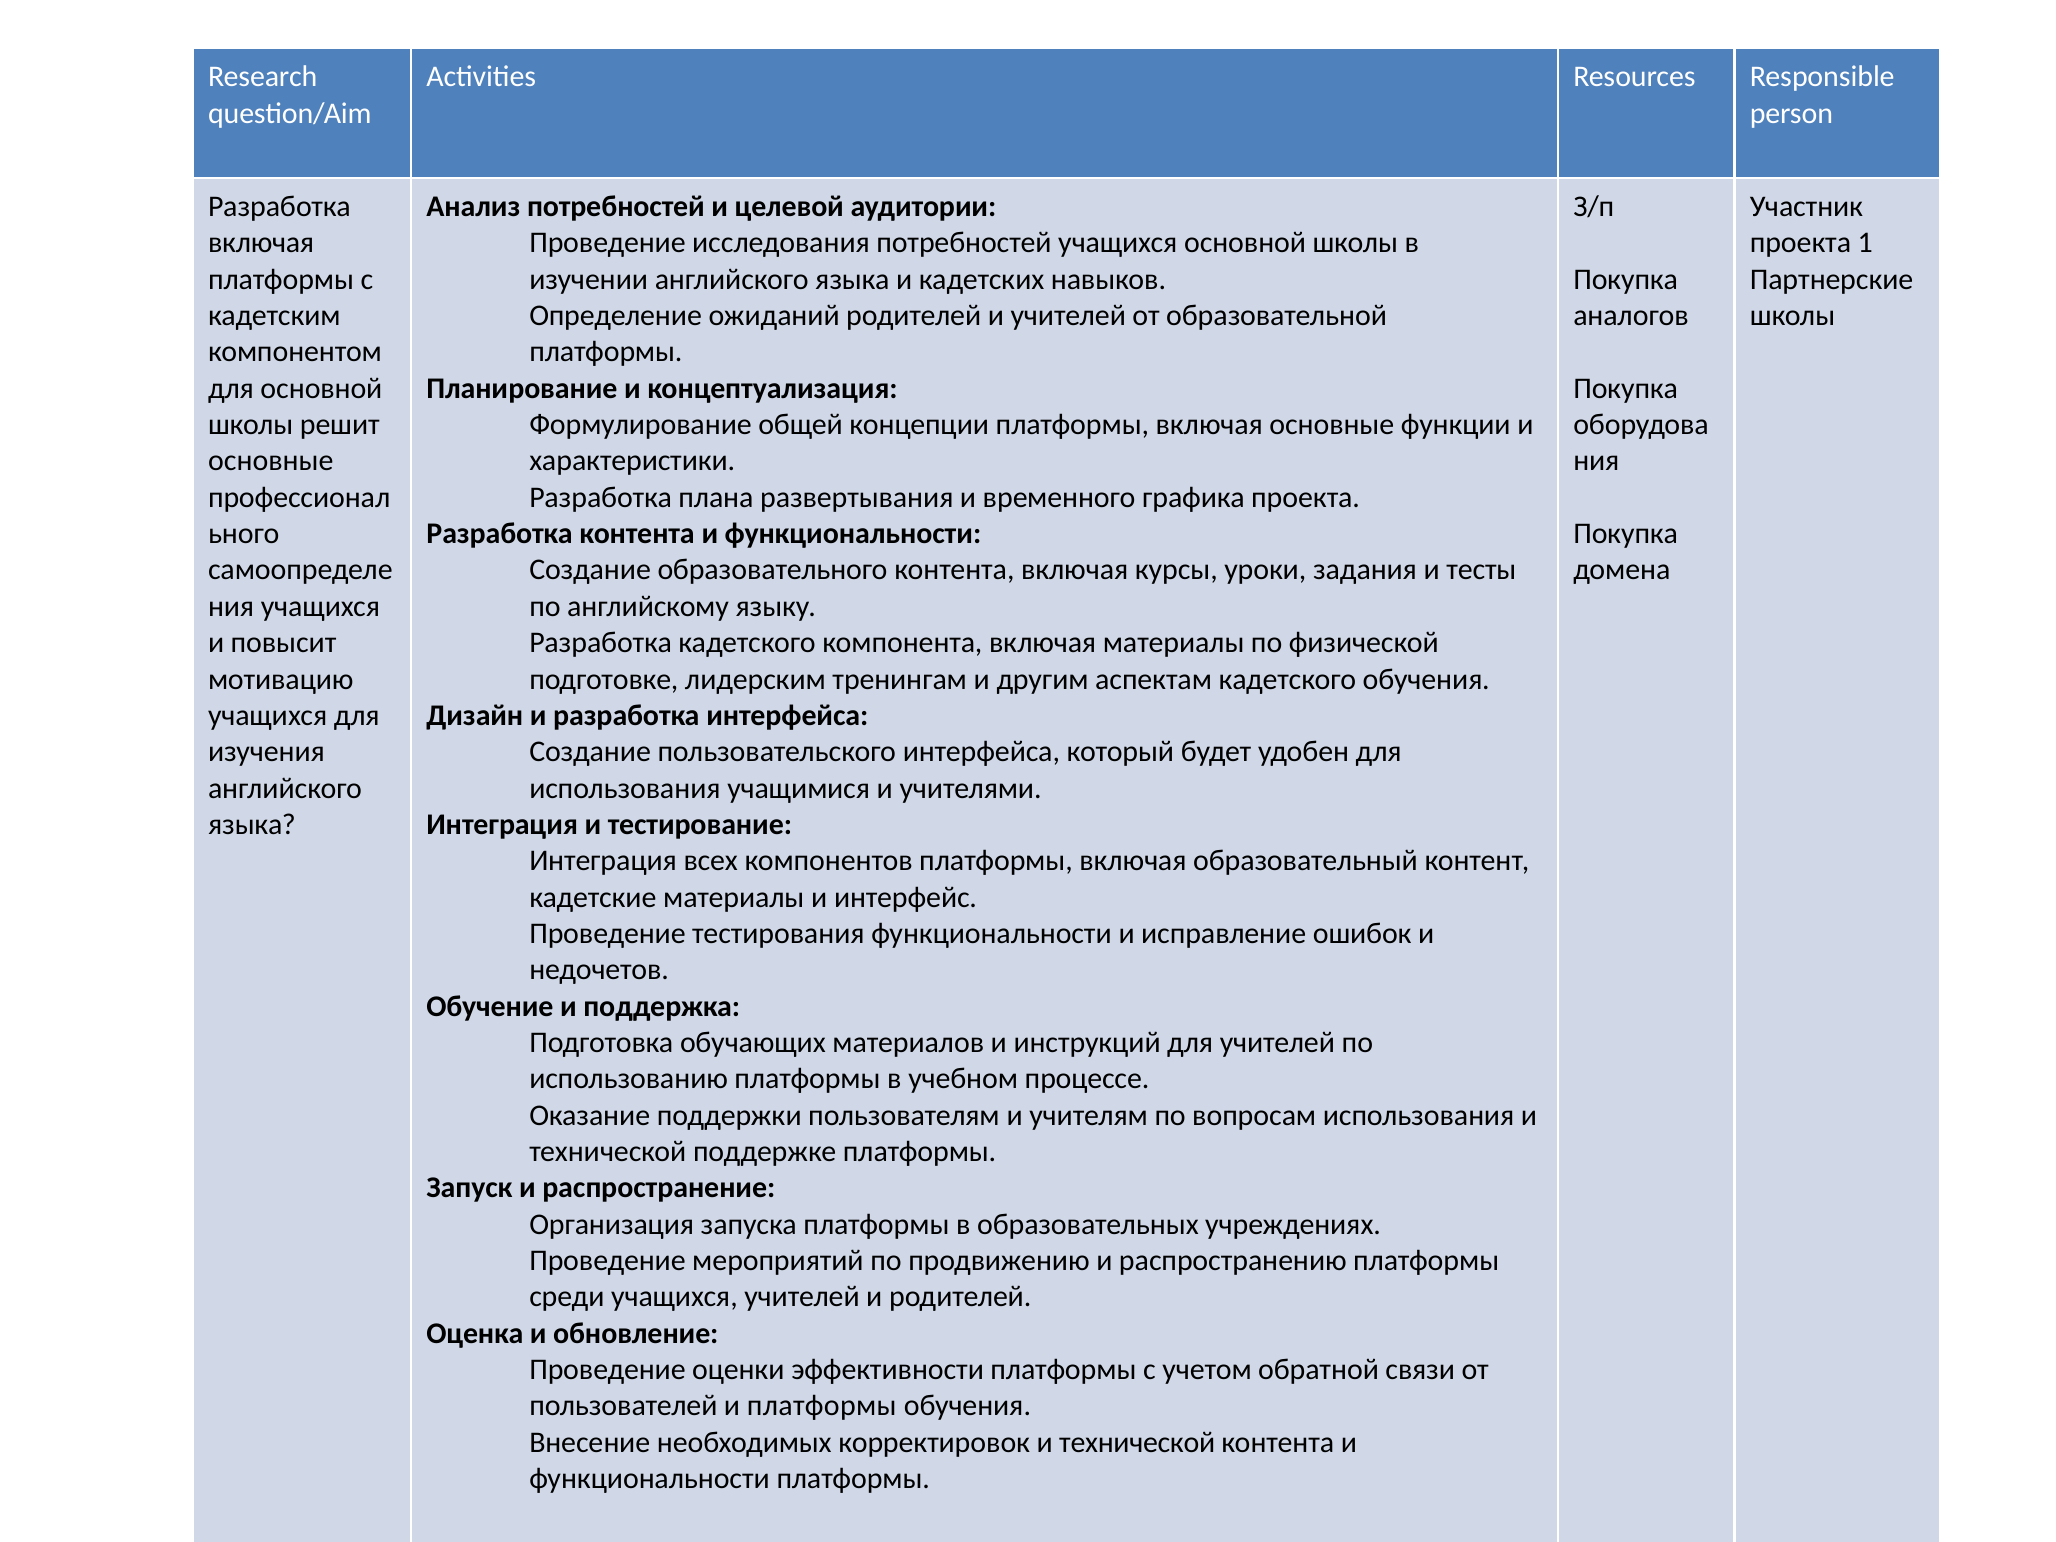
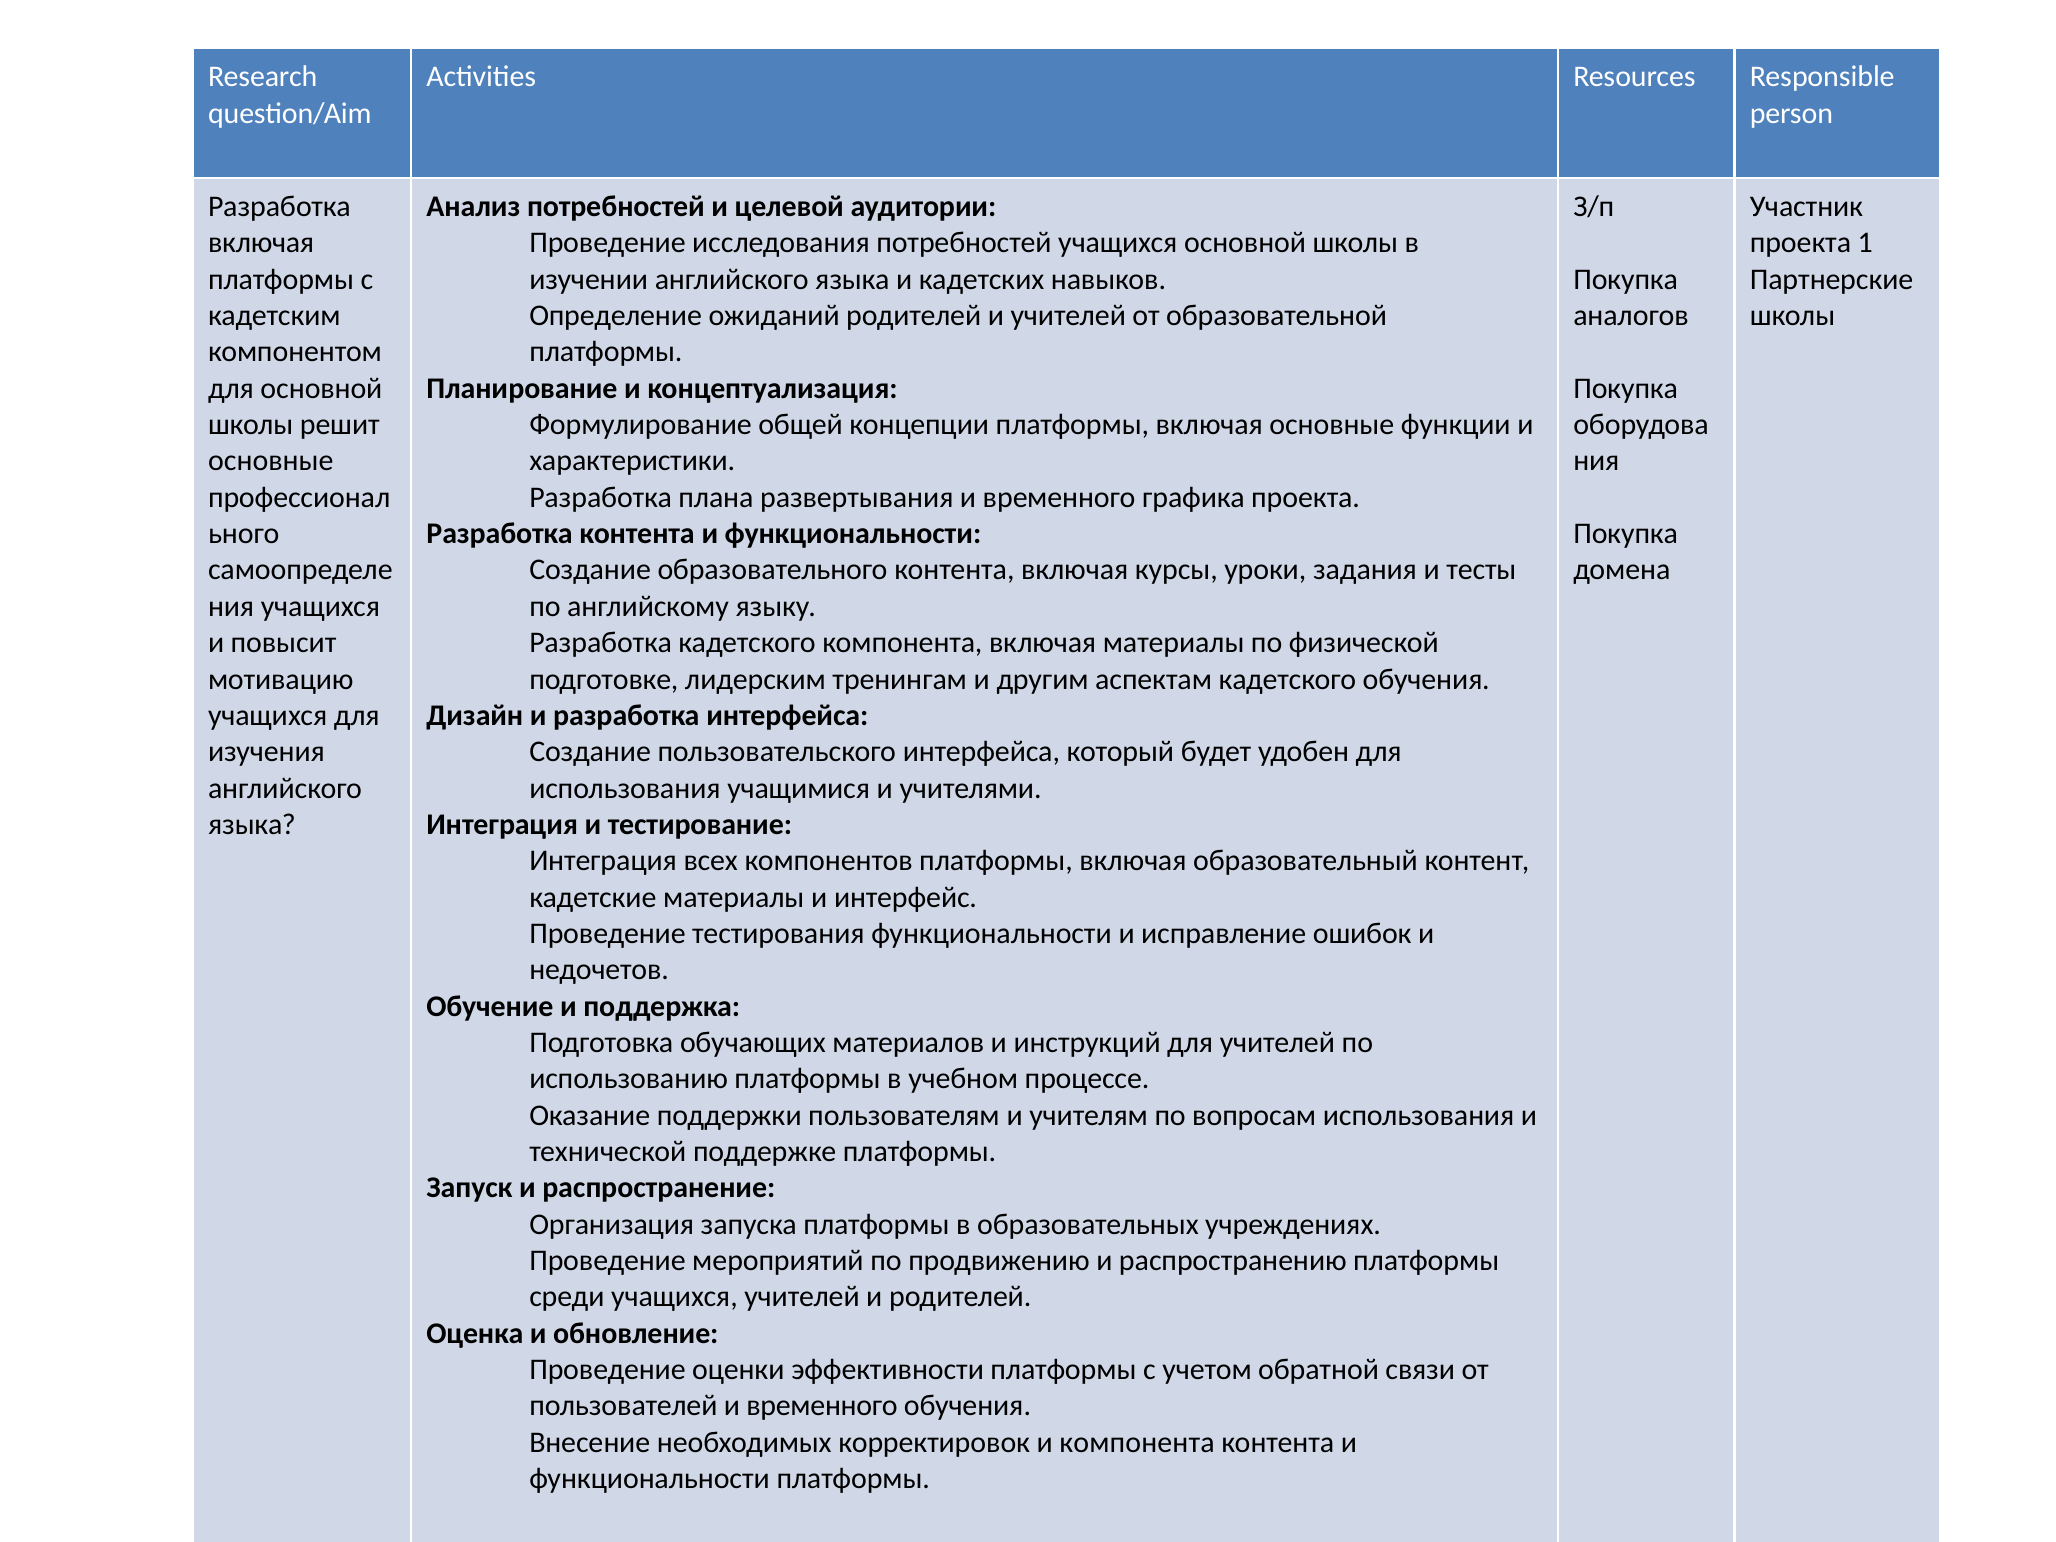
пользователей и платформы: платформы -> временного
корректировок и технической: технической -> компонента
